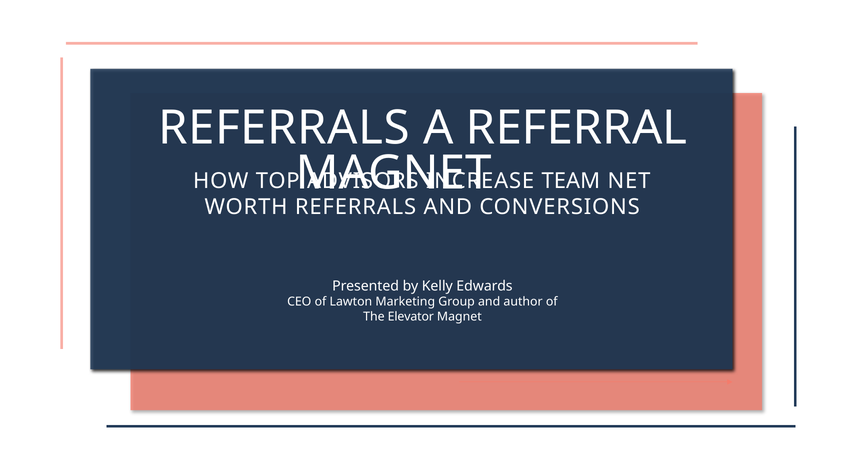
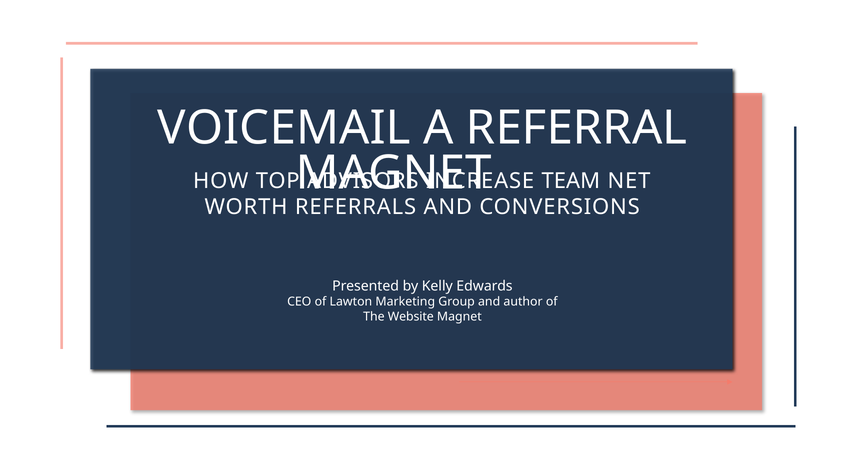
REFERRALS at (284, 128): REFERRALS -> VOICEMAIL
Elevator: Elevator -> Website
